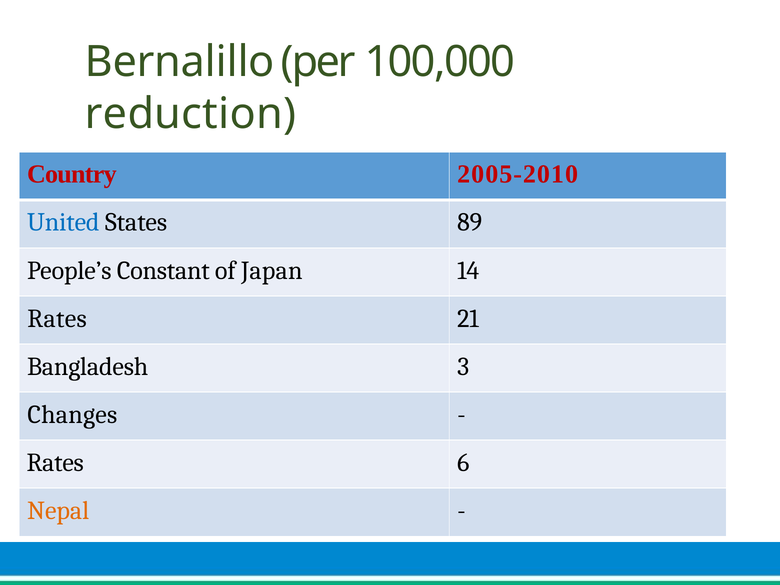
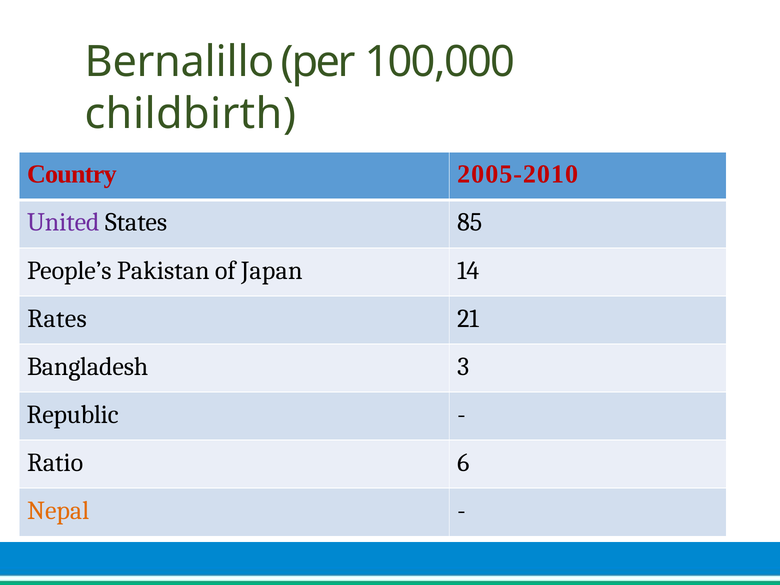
reduction: reduction -> childbirth
United colour: blue -> purple
89: 89 -> 85
Constant: Constant -> Pakistan
Changes: Changes -> Republic
Rates at (55, 463): Rates -> Ratio
